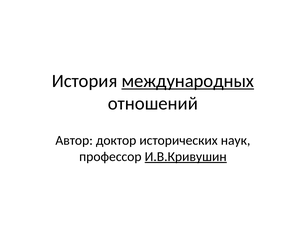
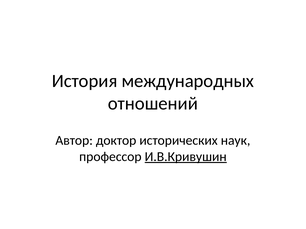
международных underline: present -> none
